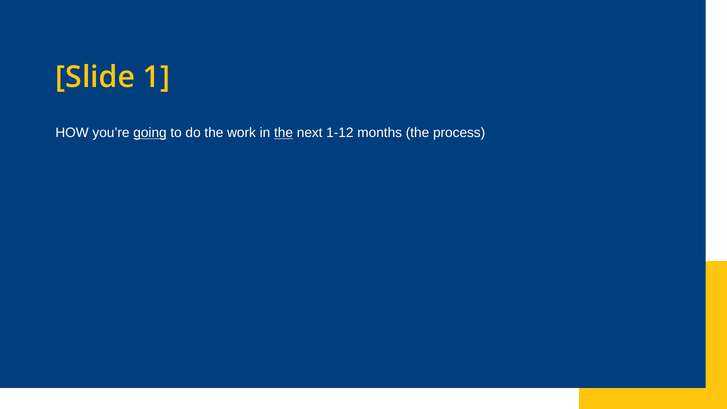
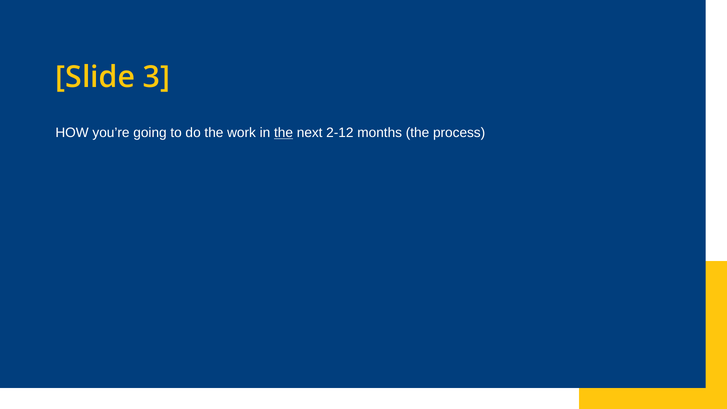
1: 1 -> 3
going underline: present -> none
1-12: 1-12 -> 2-12
